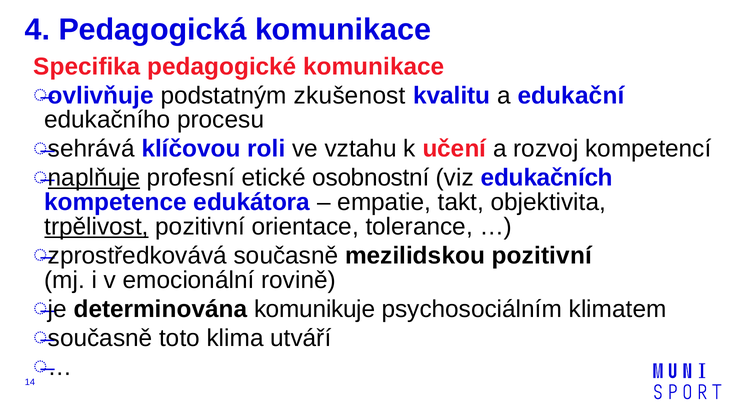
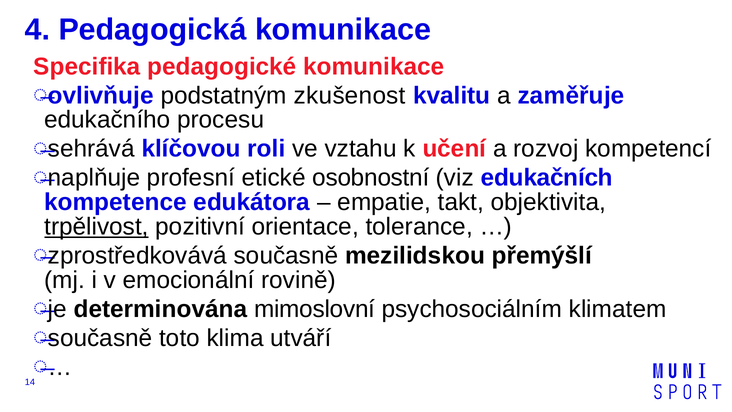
edukační: edukační -> zaměřuje
naplňuje underline: present -> none
mezilidskou pozitivní: pozitivní -> přemýšlí
komunikuje: komunikuje -> mimoslovní
